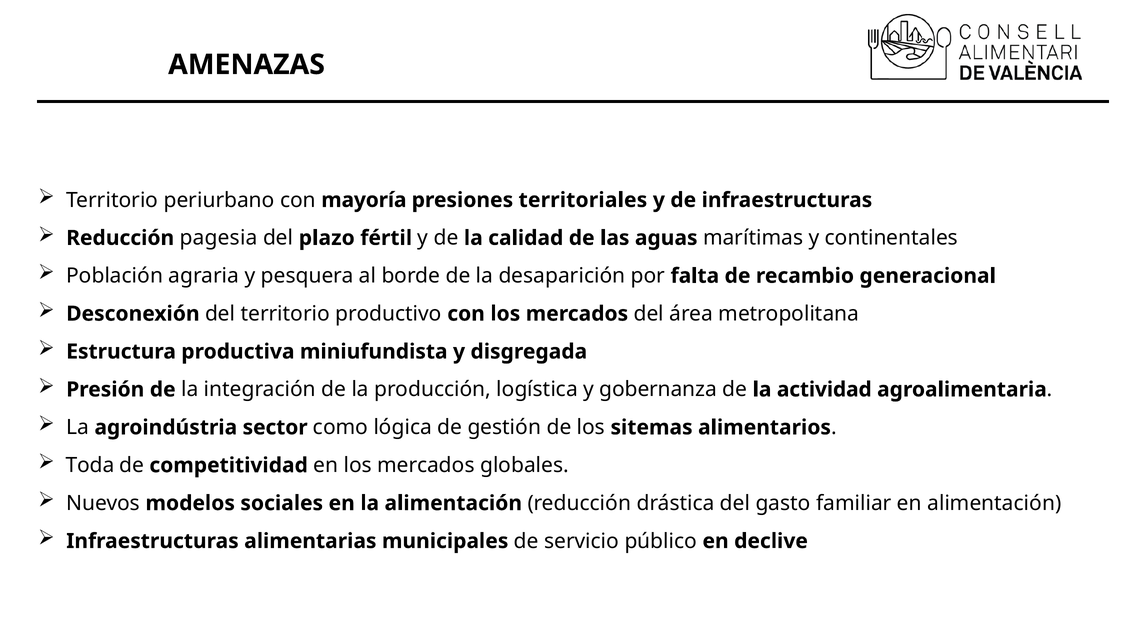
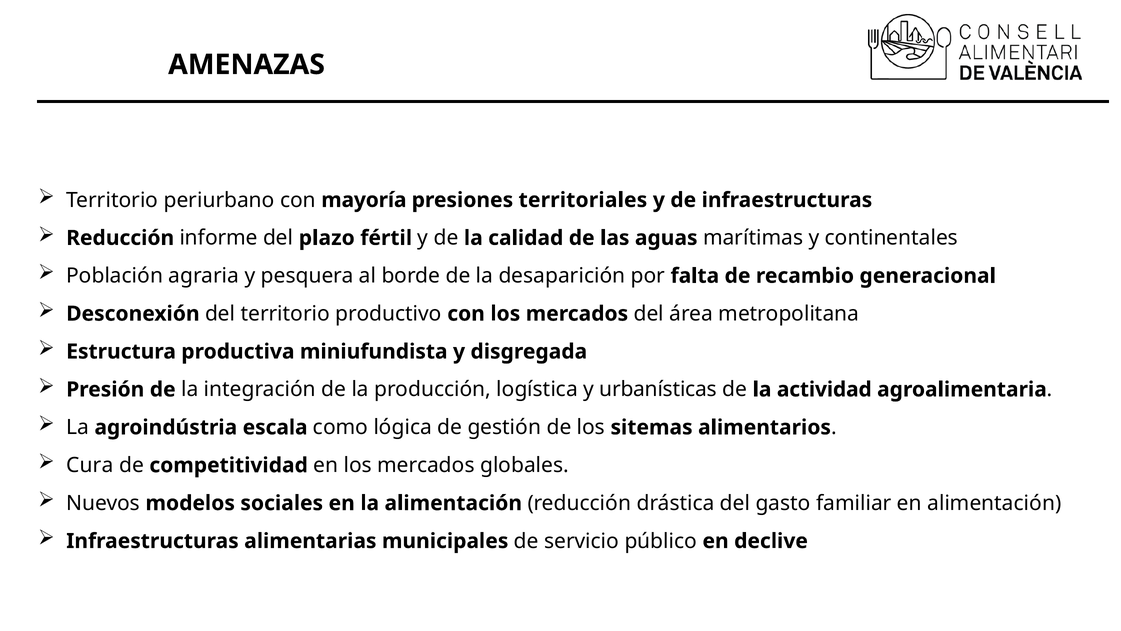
pagesia: pagesia -> informe
gobernanza: gobernanza -> urbanísticas
sector: sector -> escala
Toda: Toda -> Cura
